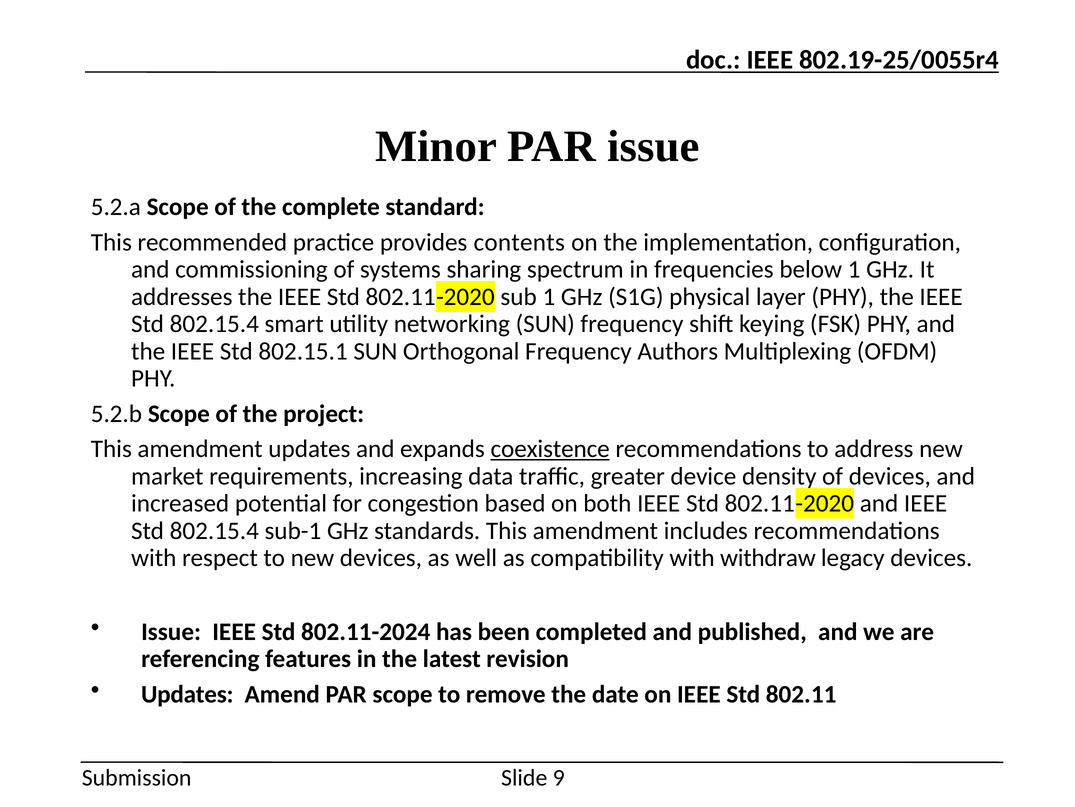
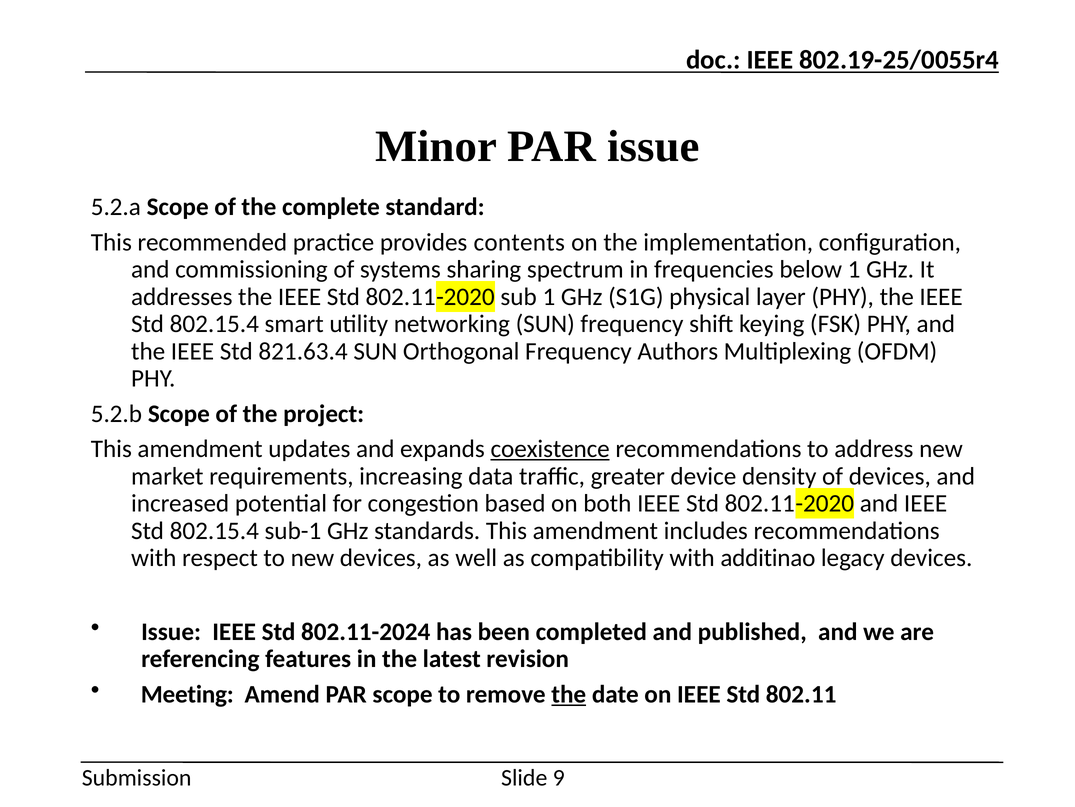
802.15.1: 802.15.1 -> 821.63.4
withdraw: withdraw -> additinao
Updates at (187, 694): Updates -> Meeting
the at (569, 694) underline: none -> present
